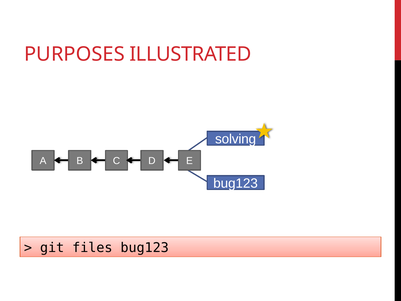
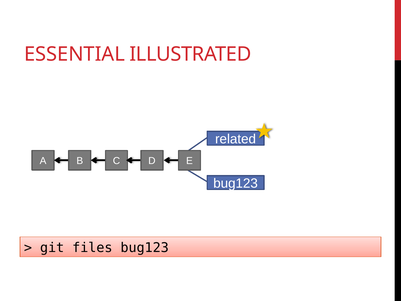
PURPOSES: PURPOSES -> ESSENTIAL
solving: solving -> related
